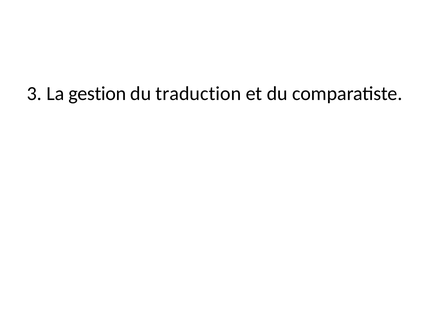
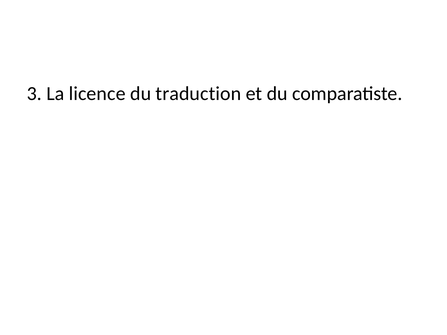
gestion: gestion -> licence
